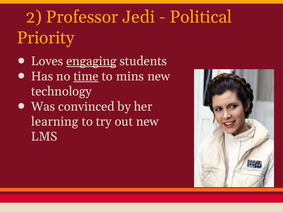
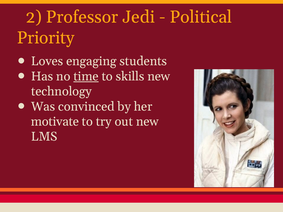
engaging underline: present -> none
mins: mins -> skills
learning: learning -> motivate
